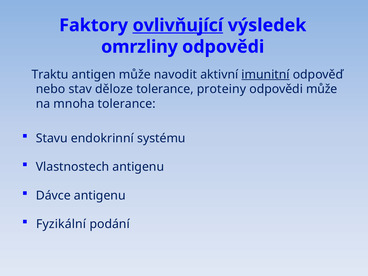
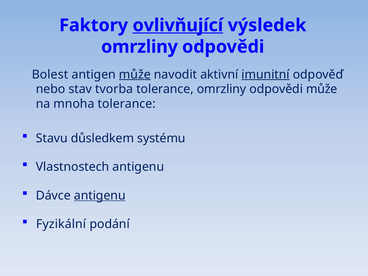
Traktu: Traktu -> Bolest
může at (135, 74) underline: none -> present
děloze: děloze -> tvorba
tolerance proteiny: proteiny -> omrzliny
endokrinní: endokrinní -> důsledkem
antigenu at (100, 195) underline: none -> present
